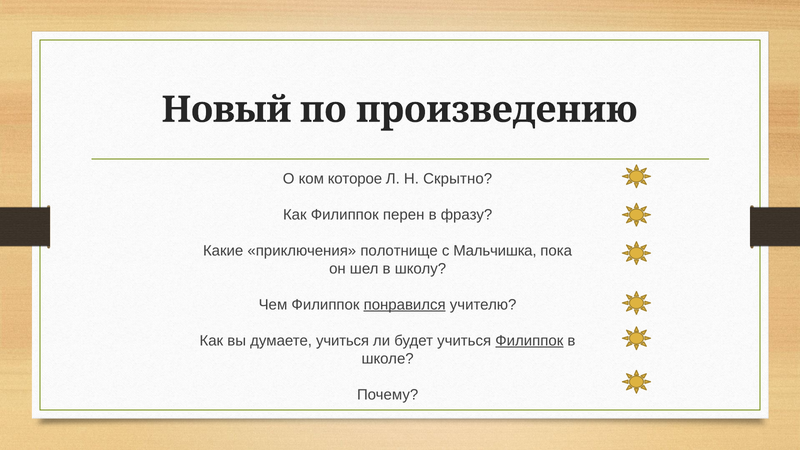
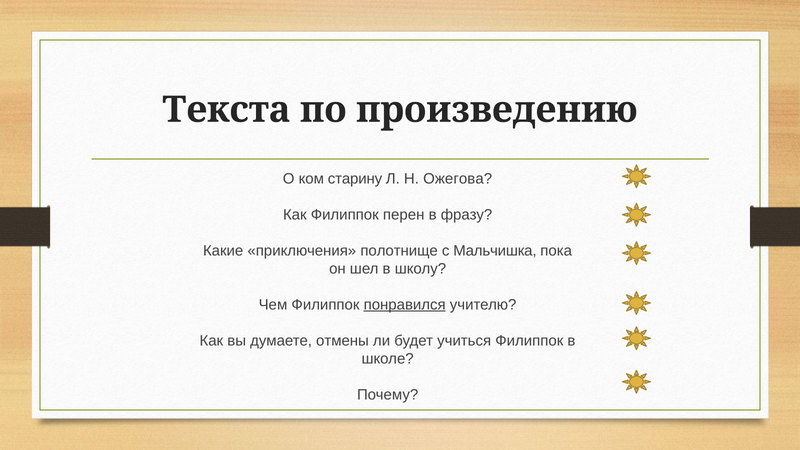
Новый: Новый -> Текста
которое: которое -> старину
Скрытно: Скрытно -> Ожегова
думаете учиться: учиться -> отмены
Филиппок at (529, 341) underline: present -> none
